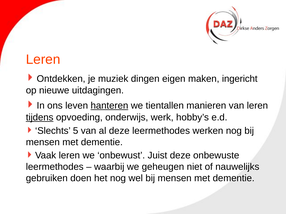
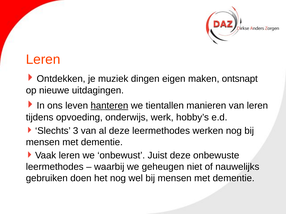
ingericht: ingericht -> ontsnapt
tijdens underline: present -> none
5: 5 -> 3
